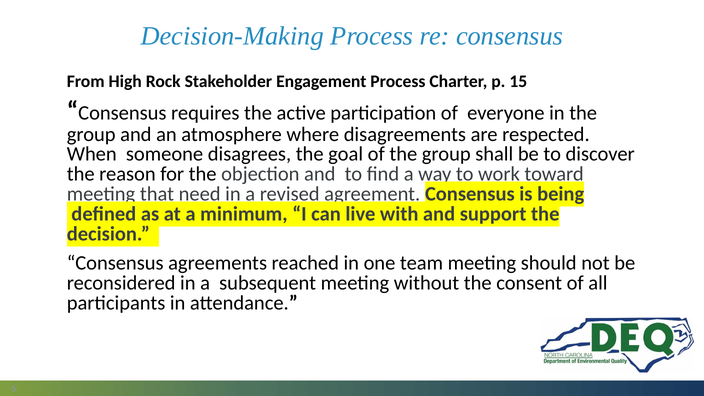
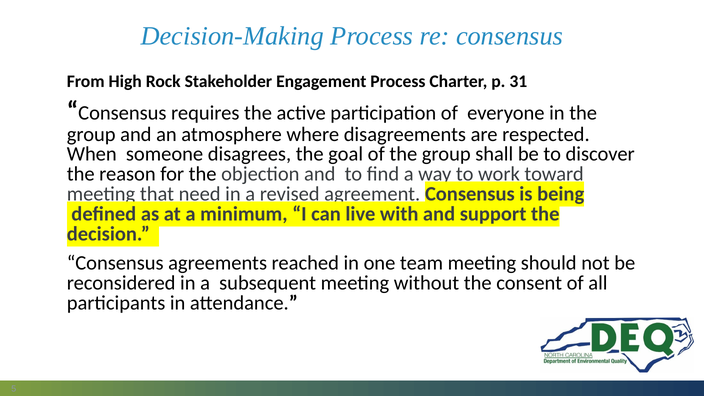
15: 15 -> 31
